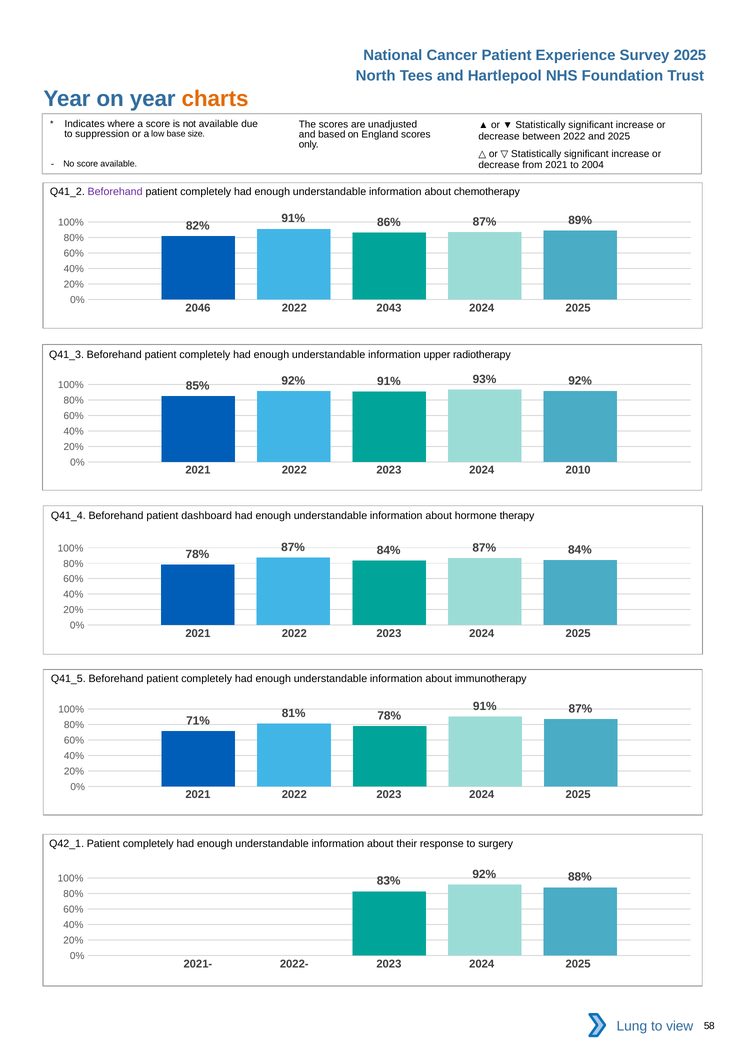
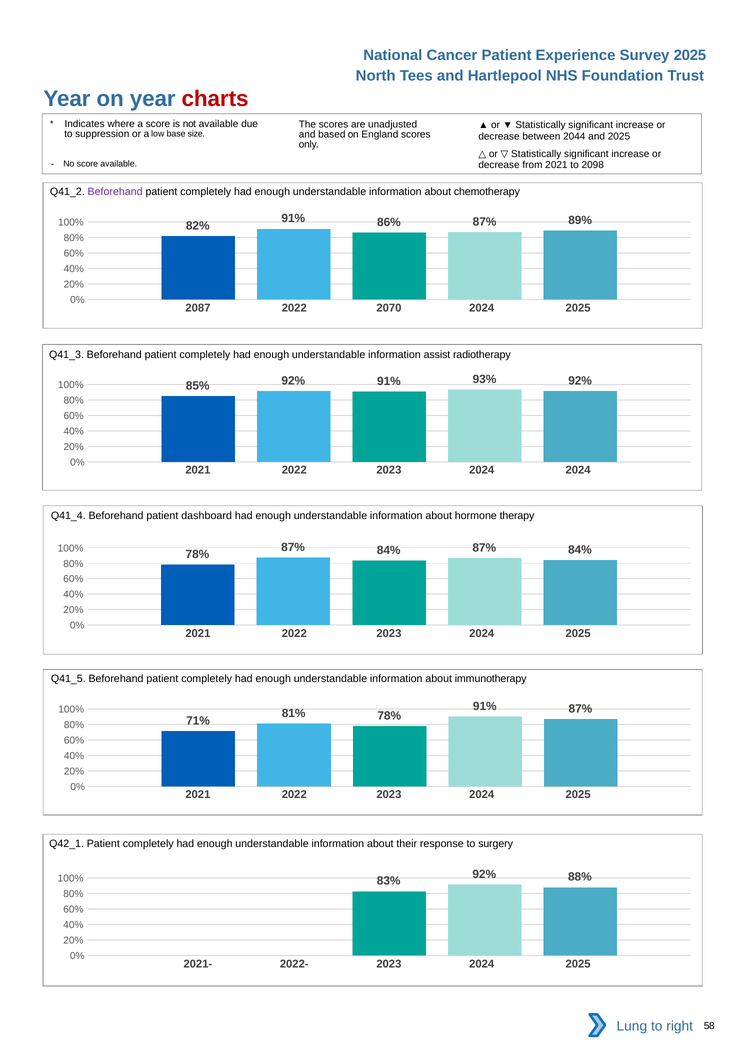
charts colour: orange -> red
between 2022: 2022 -> 2044
2004: 2004 -> 2098
2046: 2046 -> 2087
2043: 2043 -> 2070
upper: upper -> assist
2024 2010: 2010 -> 2024
view: view -> right
